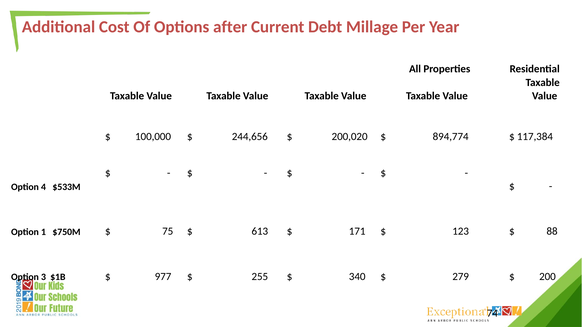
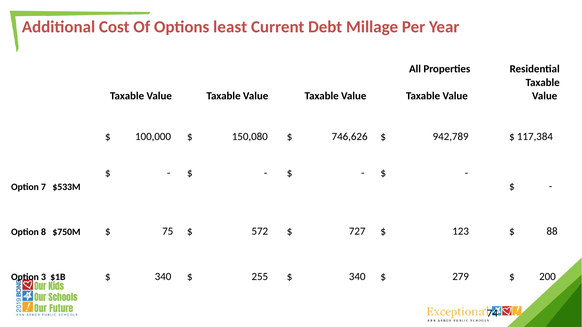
after: after -> least
244,656: 244,656 -> 150,080
200,020: 200,020 -> 746,626
894,774: 894,774 -> 942,789
4: 4 -> 7
1: 1 -> 8
613: 613 -> 572
171: 171 -> 727
977 at (163, 277): 977 -> 340
